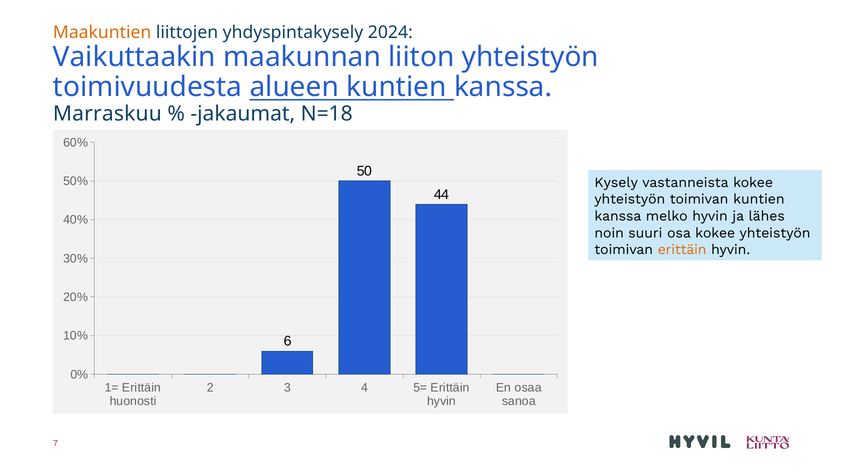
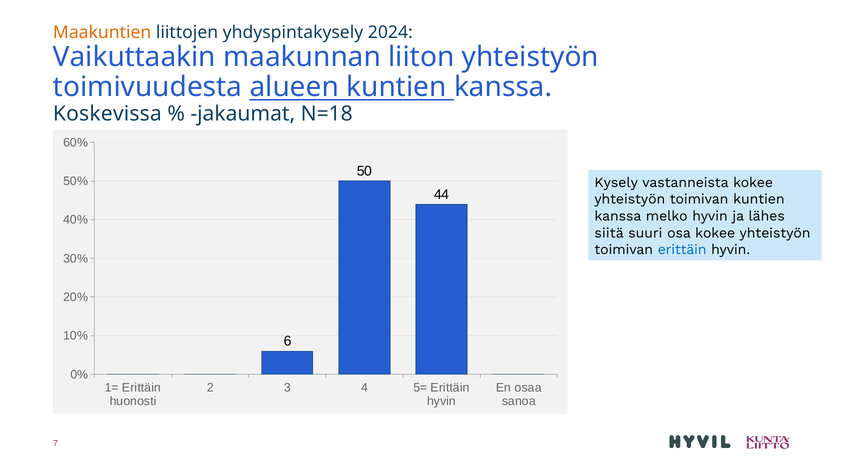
Marraskuu: Marraskuu -> Koskevissa
noin: noin -> siitä
erittäin at (682, 250) colour: orange -> blue
